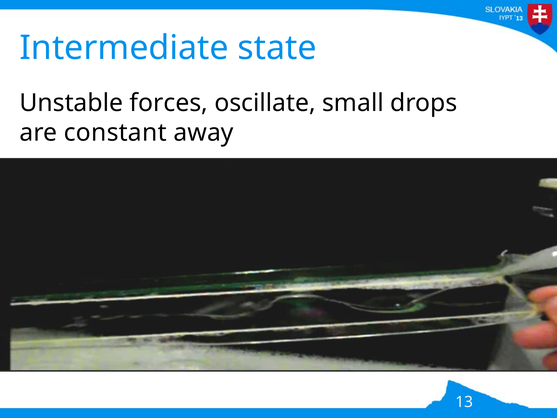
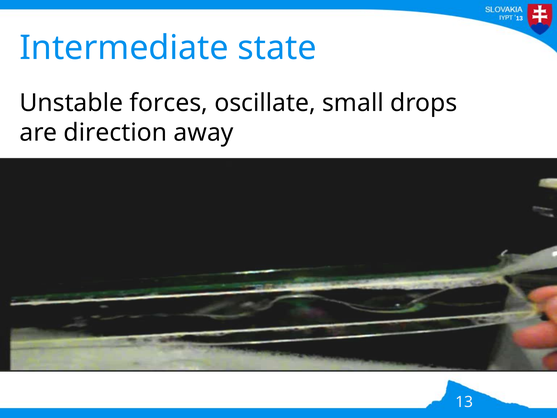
constant: constant -> direction
